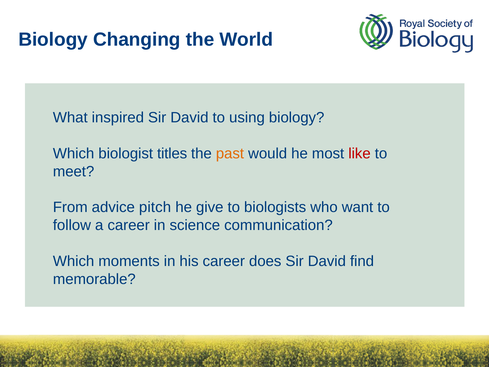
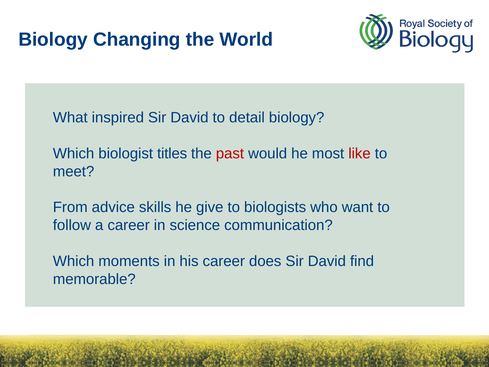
using: using -> detail
past colour: orange -> red
pitch: pitch -> skills
